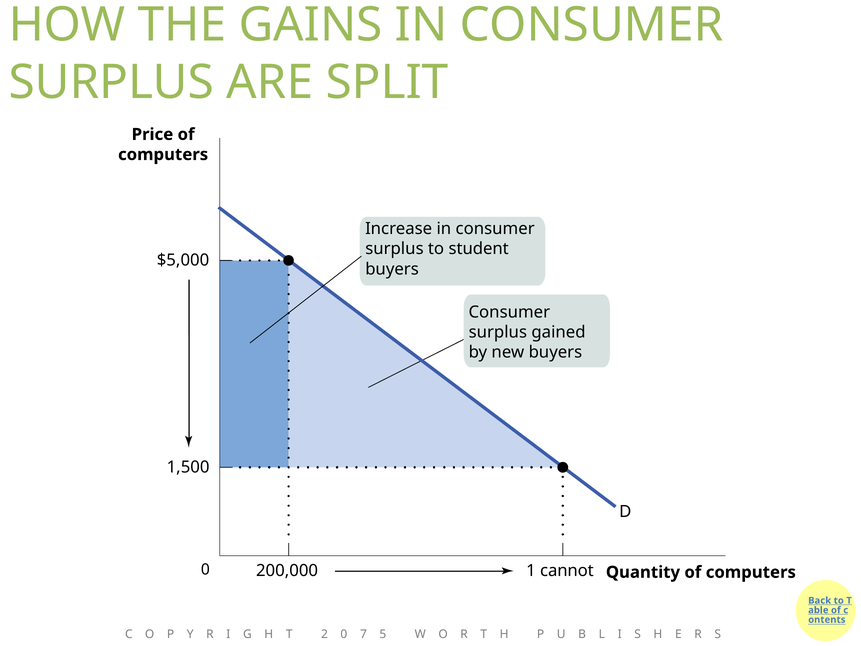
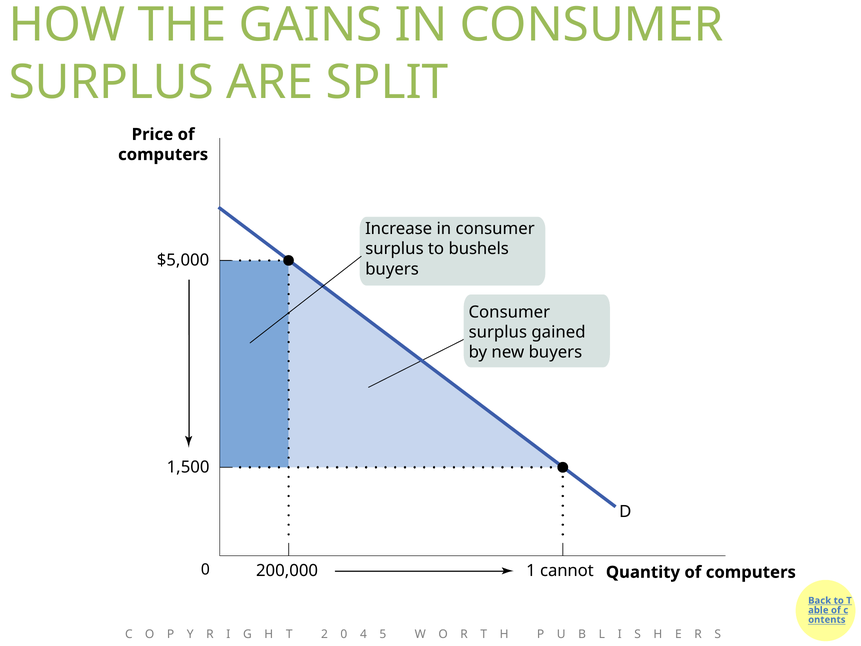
student: student -> bushels
7: 7 -> 4
